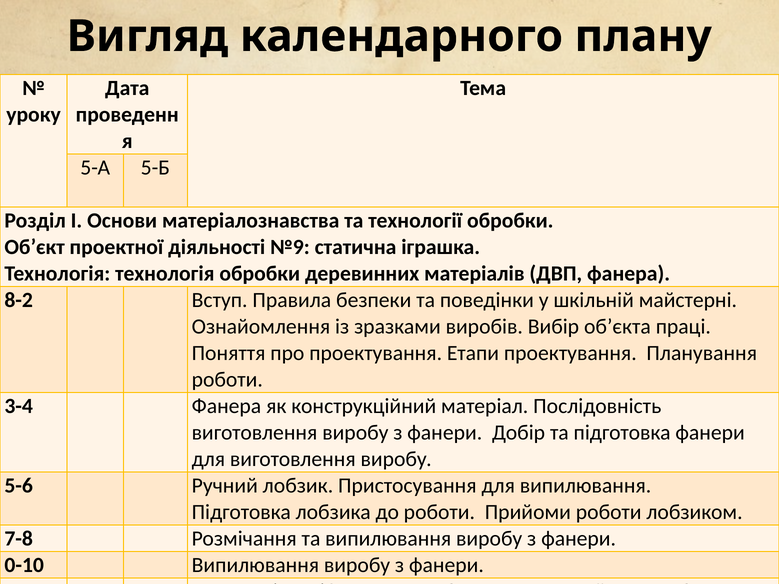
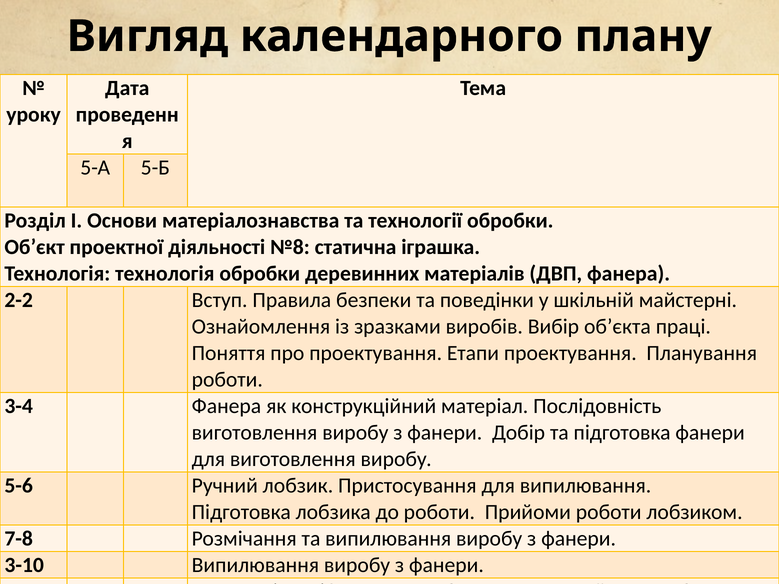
№9: №9 -> №8
8-2: 8-2 -> 2-2
0-10: 0-10 -> 3-10
